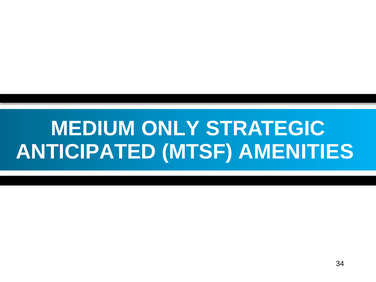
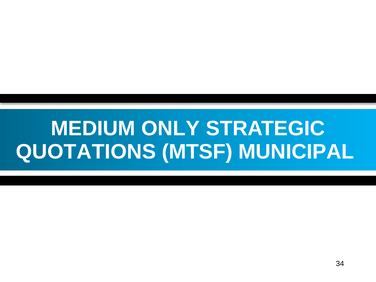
ANTICIPATED: ANTICIPATED -> QUOTATIONS
AMENITIES: AMENITIES -> MUNICIPAL
